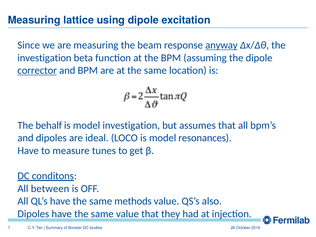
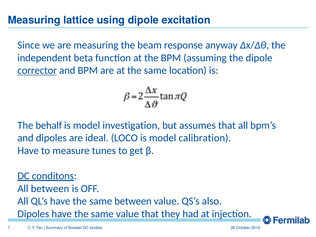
anyway underline: present -> none
investigation at (44, 58): investigation -> independent
resonances: resonances -> calibration
same methods: methods -> between
